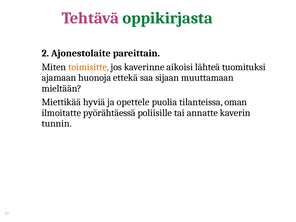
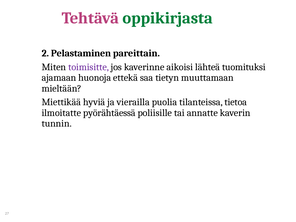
Ajonestolaite: Ajonestolaite -> Pelastaminen
toimisitte colour: orange -> purple
sijaan: sijaan -> tietyn
opettele: opettele -> vierailla
oman: oman -> tietoa
